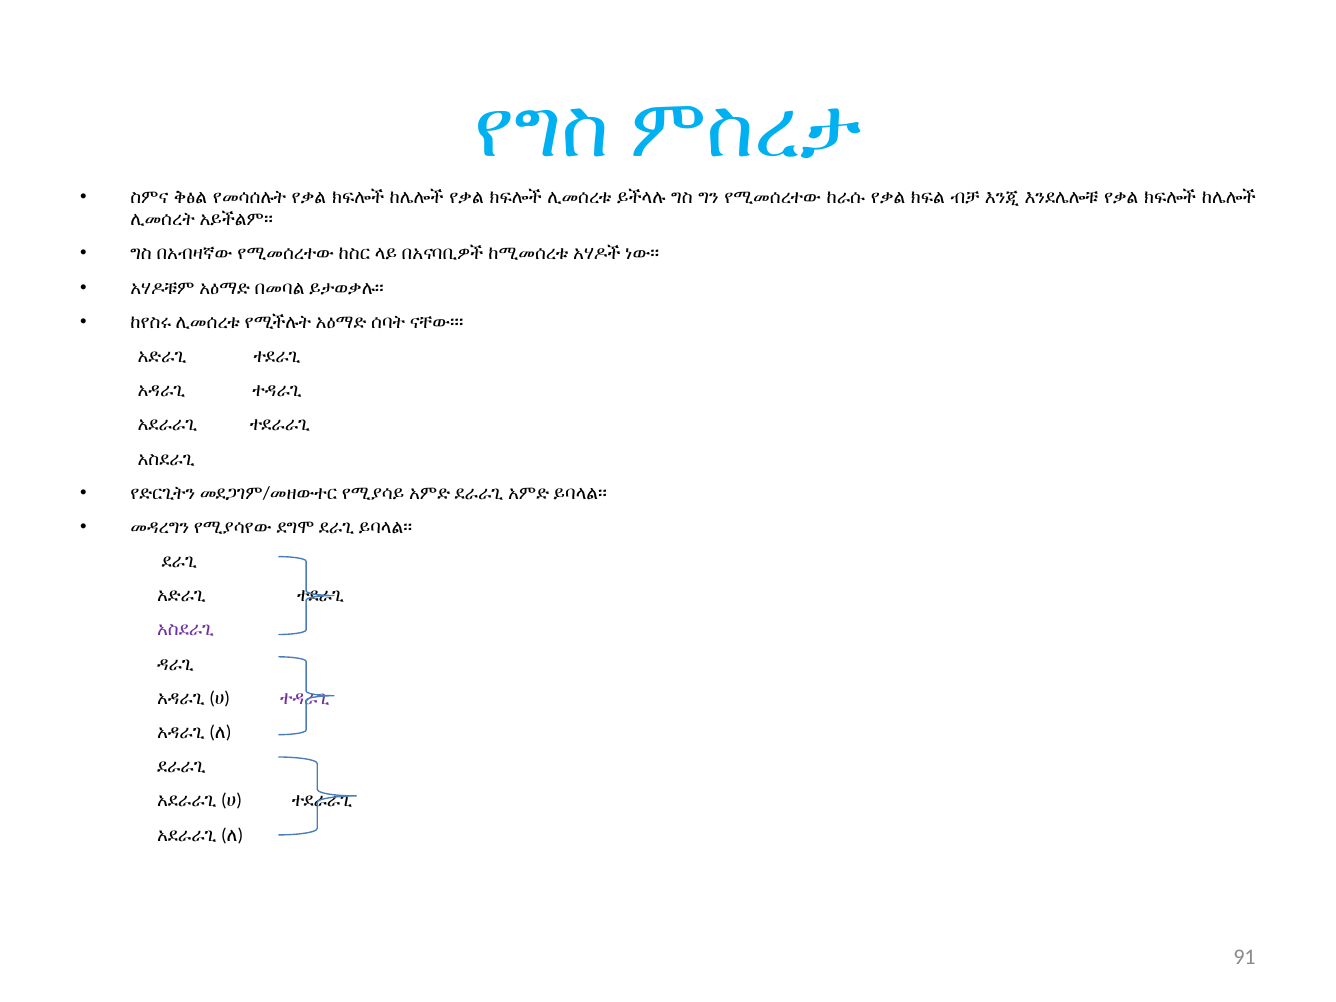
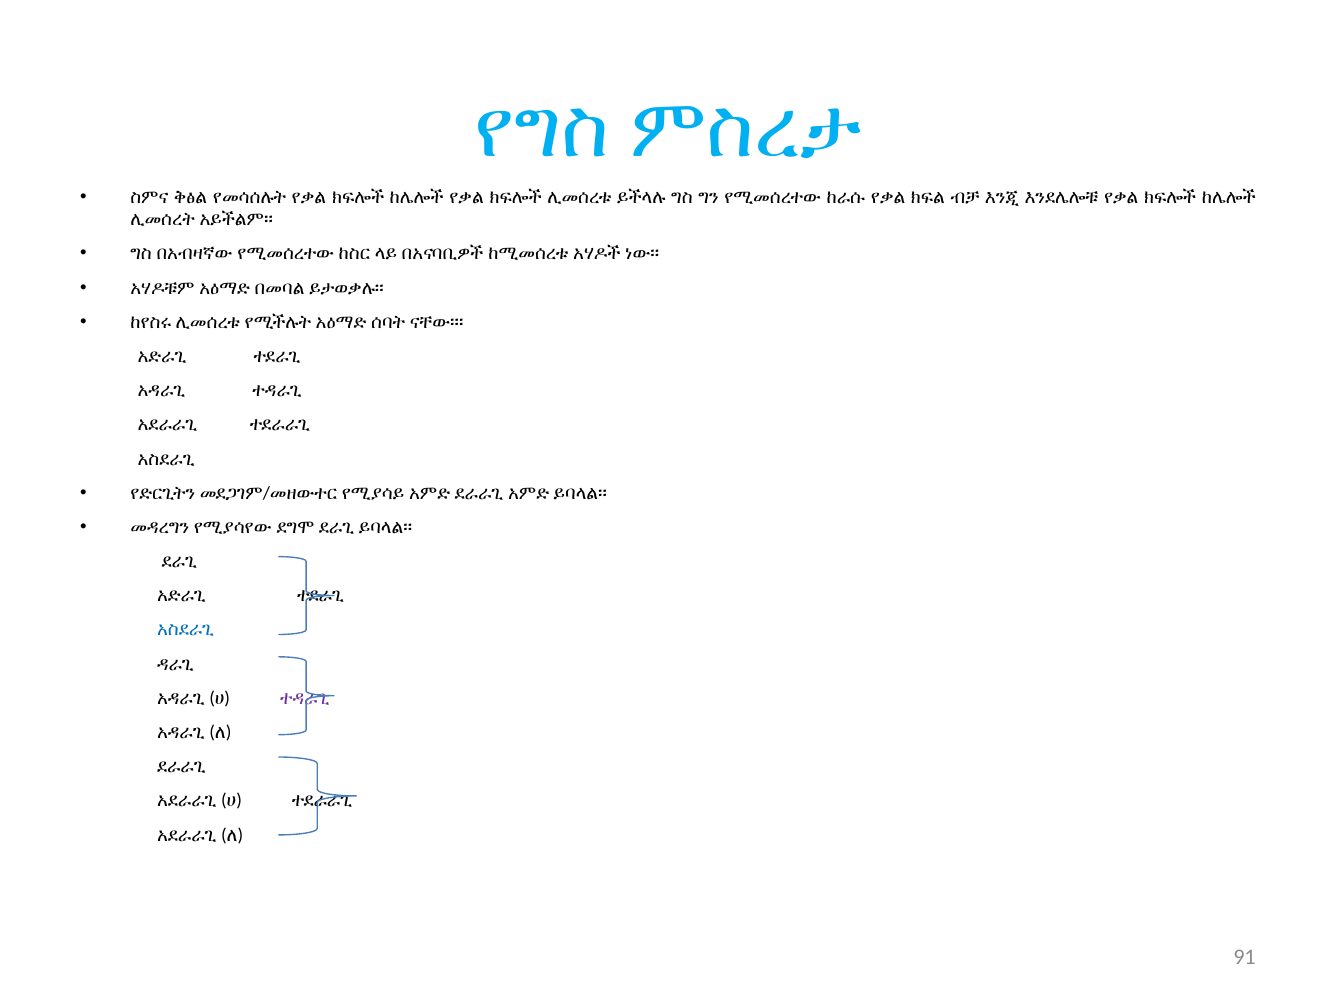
አስደራጊ at (186, 630) colour: purple -> blue
